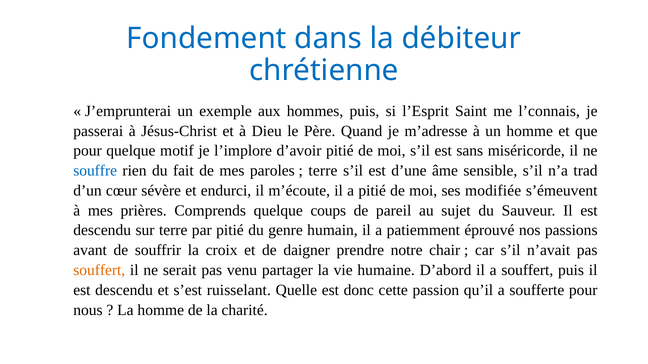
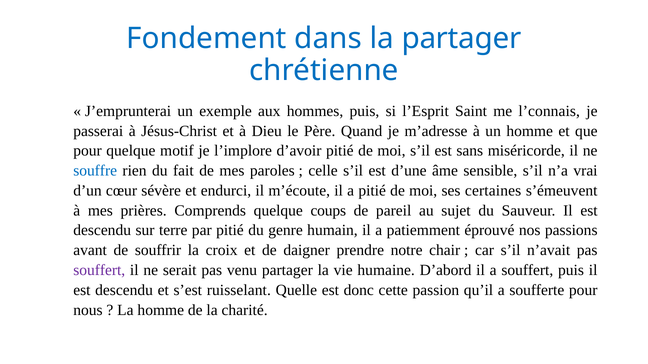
la débiteur: débiteur -> partager
terre at (323, 171): terre -> celle
trad: trad -> vrai
modifiée: modifiée -> certaines
souffert at (99, 270) colour: orange -> purple
